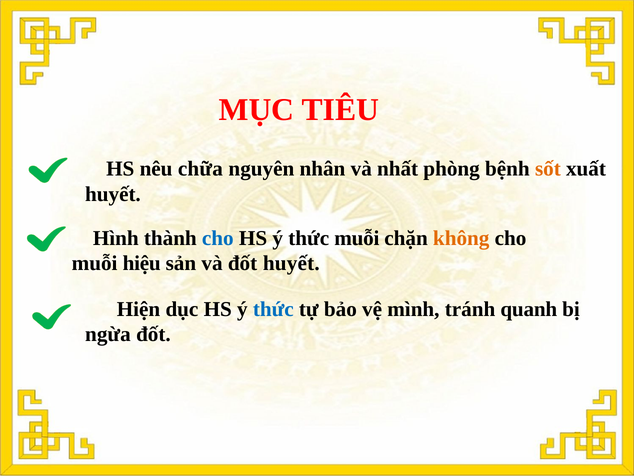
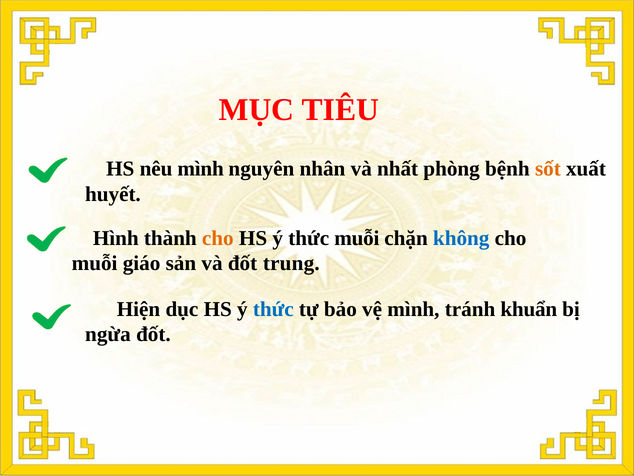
nêu chữa: chữa -> mình
cho at (218, 238) colour: blue -> orange
không colour: orange -> blue
hiệu: hiệu -> giáo
đốt huyết: huyết -> trung
quanh: quanh -> khuẩn
